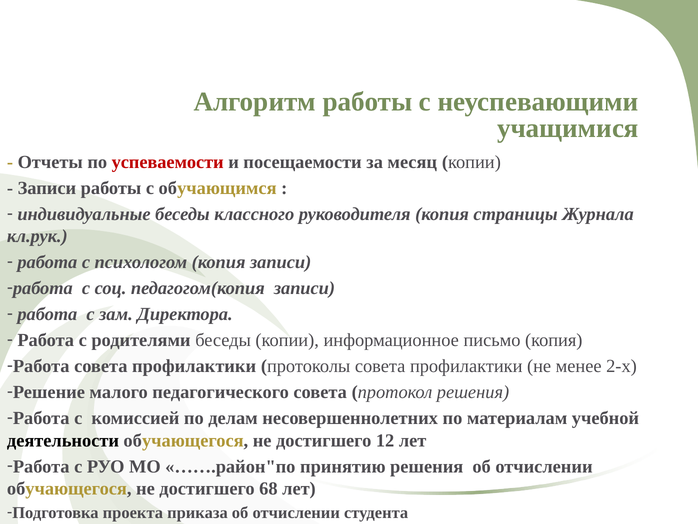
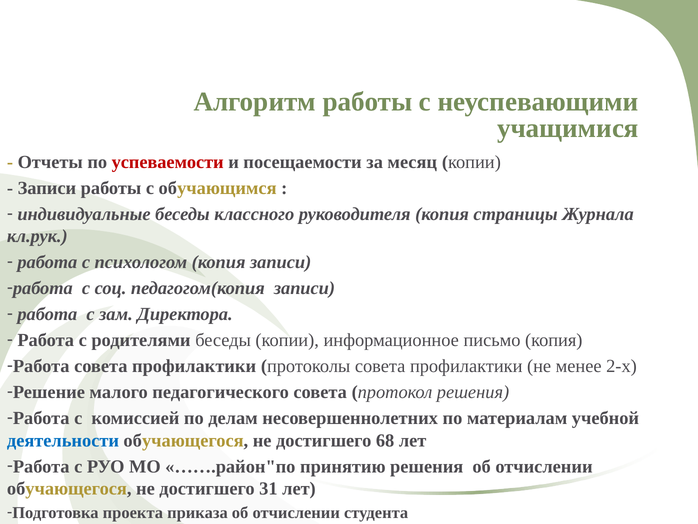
деятельности colour: black -> blue
12: 12 -> 68
68: 68 -> 31
